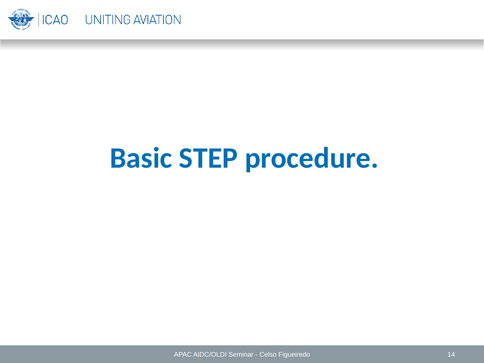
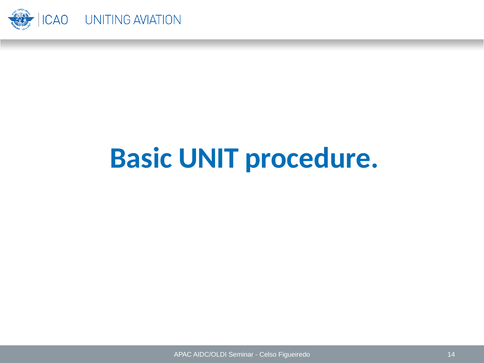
STEP: STEP -> UNIT
